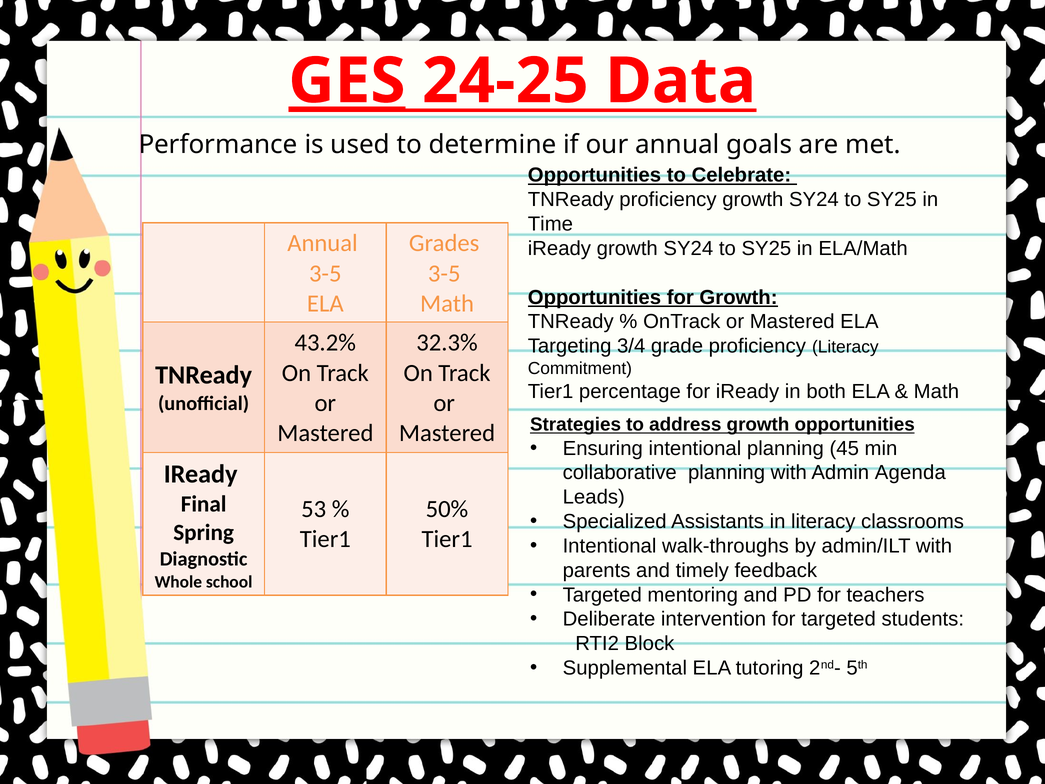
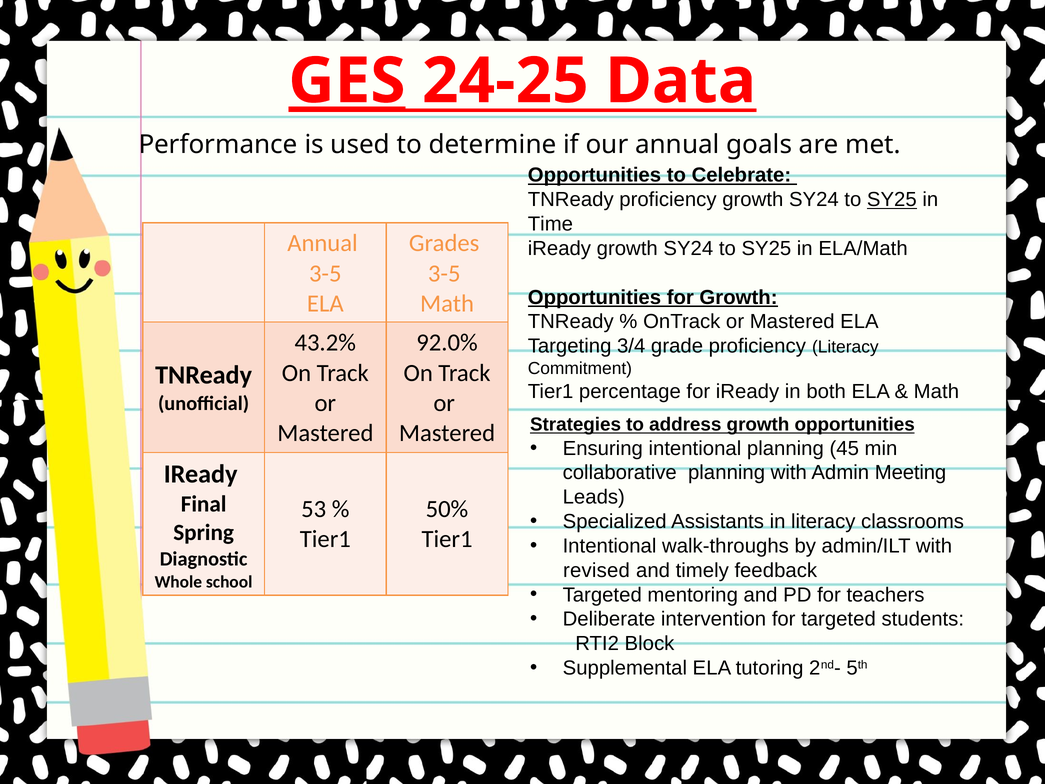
SY25 at (892, 200) underline: none -> present
32.3%: 32.3% -> 92.0%
Agenda: Agenda -> Meeting
parents: parents -> revised
